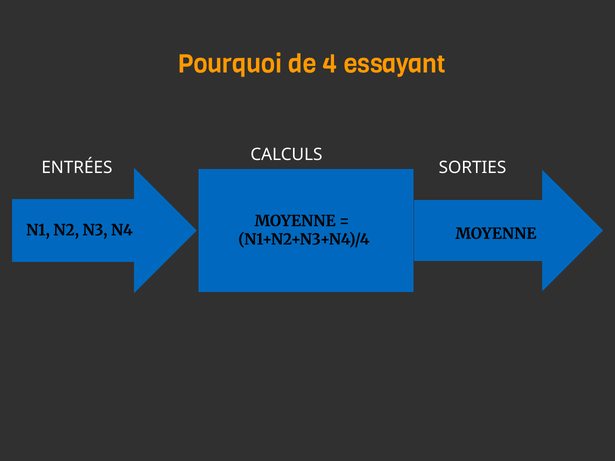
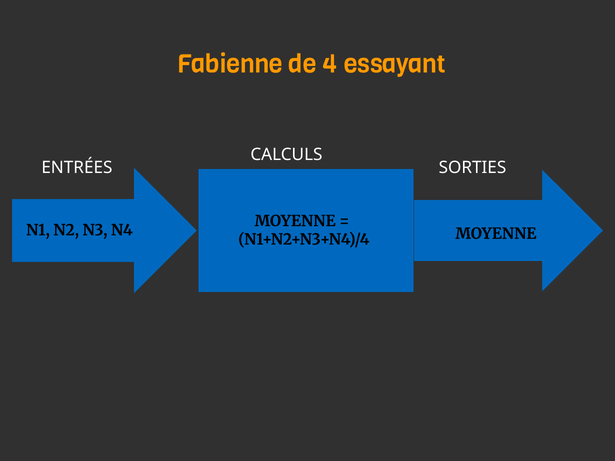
Pourquoi: Pourquoi -> Fabienne
